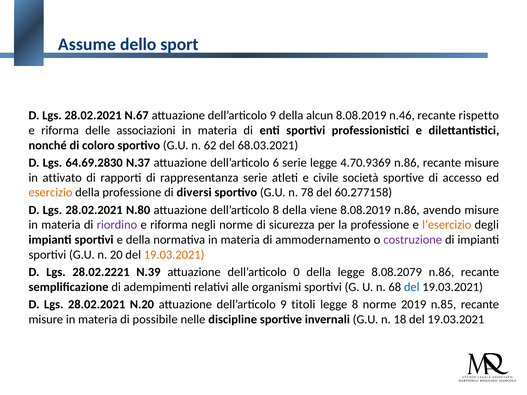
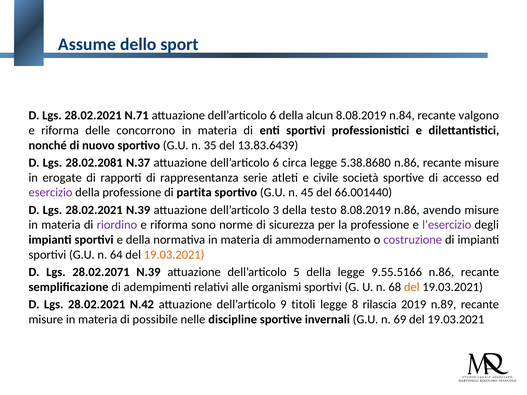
N.67: N.67 -> N.71
9 at (273, 115): 9 -> 6
n.46: n.46 -> n.84
rispetto: rispetto -> valgono
associazioni: associazioni -> concorrono
coloro: coloro -> nuovo
62: 62 -> 35
68.03.2021: 68.03.2021 -> 13.83.6439
64.69.2830: 64.69.2830 -> 28.02.2081
6 serie: serie -> circa
4.70.9369: 4.70.9369 -> 5.38.8680
attivato: attivato -> erogate
esercizio colour: orange -> purple
diversi: diversi -> partita
78: 78 -> 45
60.277158: 60.277158 -> 66.001440
28.02.2021 N.80: N.80 -> N.39
dell’articolo 8: 8 -> 3
viene: viene -> testo
negli: negli -> sono
l’esercizio colour: orange -> purple
20: 20 -> 64
28.02.2221: 28.02.2221 -> 28.02.2071
0: 0 -> 5
8.08.2079: 8.08.2079 -> 9.55.5166
del at (412, 287) colour: blue -> orange
N.20: N.20 -> N.42
8 norme: norme -> rilascia
n.85: n.85 -> n.89
18: 18 -> 69
